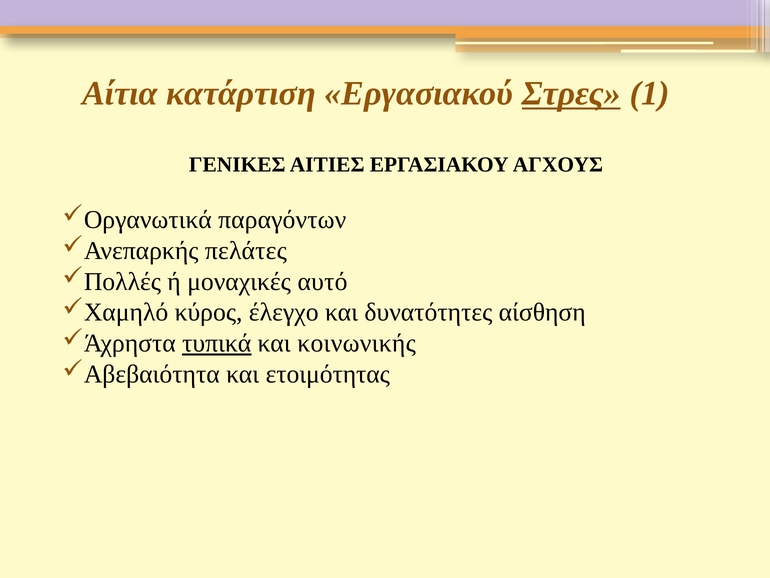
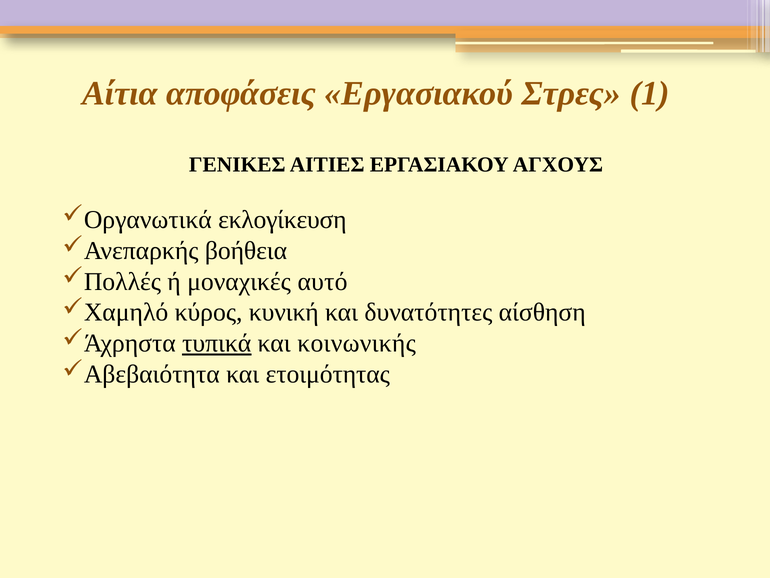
κατάρτιση: κατάρτιση -> αποφάσεις
Στρες underline: present -> none
παραγόντων: παραγόντων -> εκλογίκευση
πελάτες: πελάτες -> βοήθεια
έλεγχο: έλεγχο -> κυνική
